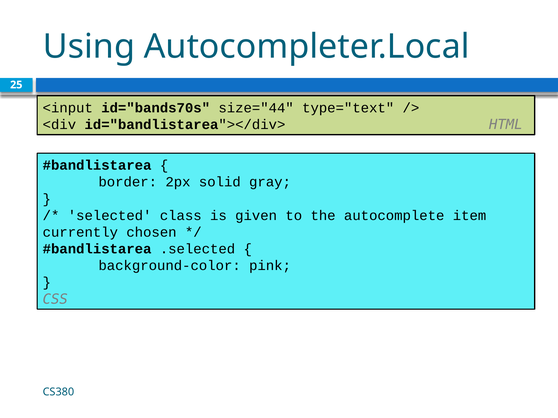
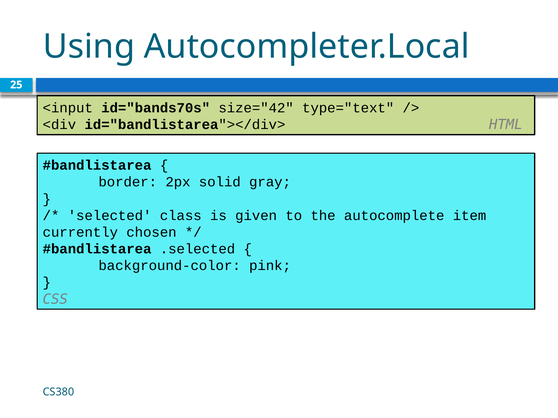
size="44: size="44 -> size="42
